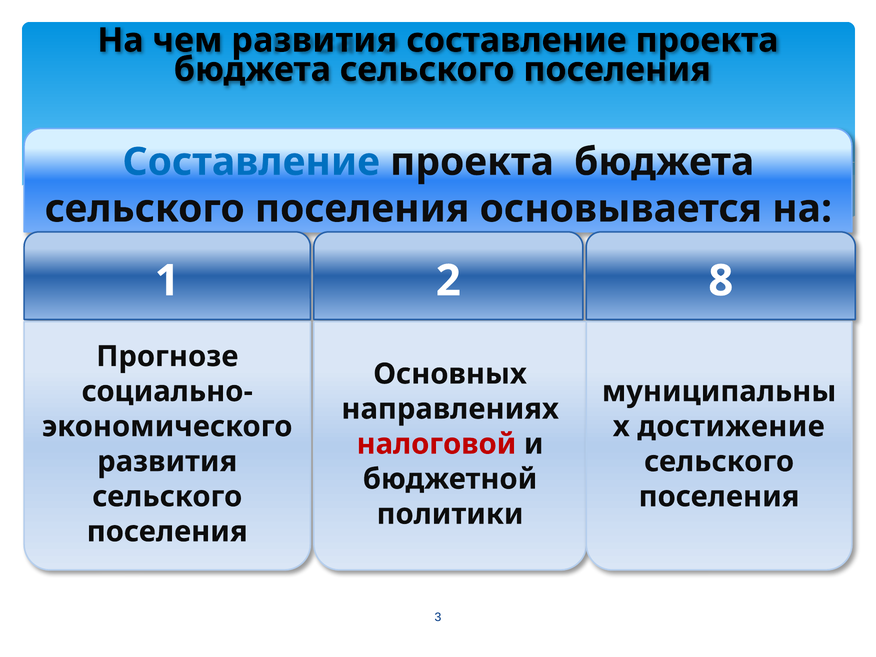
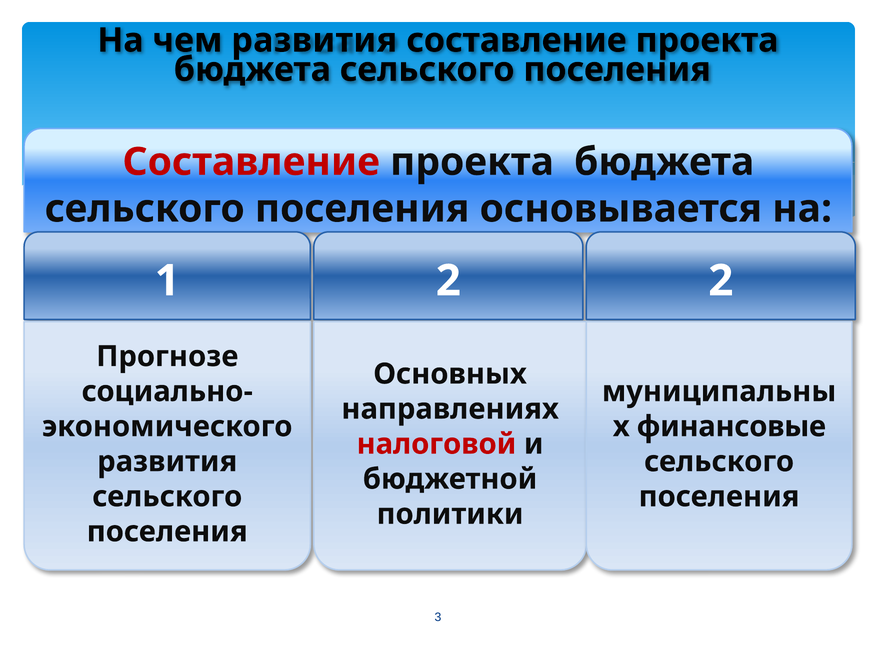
Составление at (251, 162) colour: blue -> red
2 8: 8 -> 2
достижение: достижение -> финансовые
